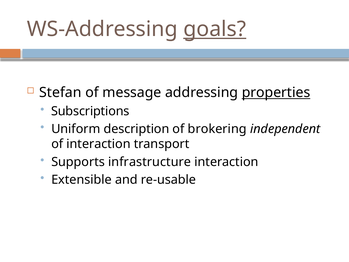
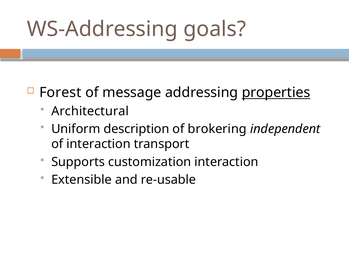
goals underline: present -> none
Stefan: Stefan -> Forest
Subscriptions: Subscriptions -> Architectural
infrastructure: infrastructure -> customization
